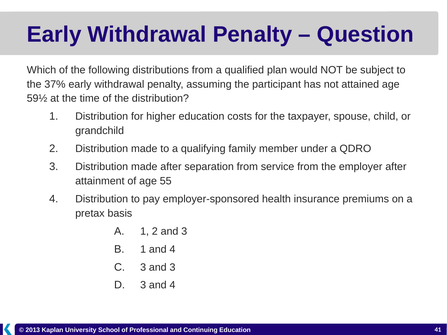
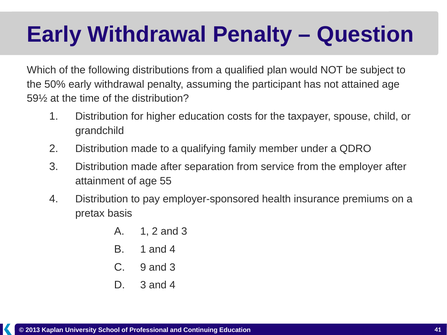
37%: 37% -> 50%
3 at (143, 267): 3 -> 9
